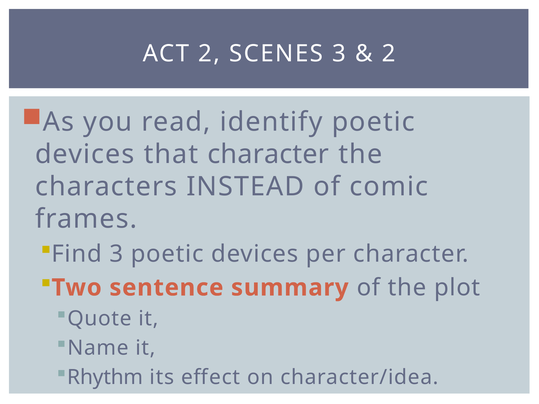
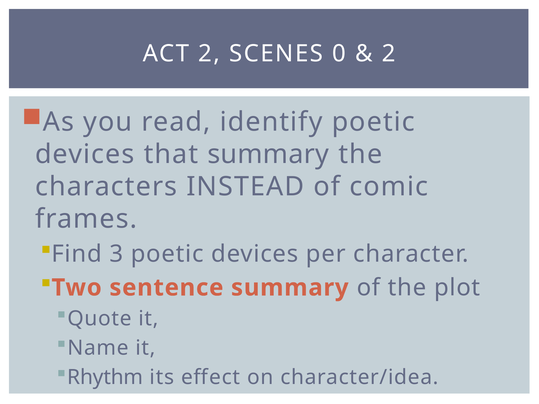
SCENES 3: 3 -> 0
that character: character -> summary
